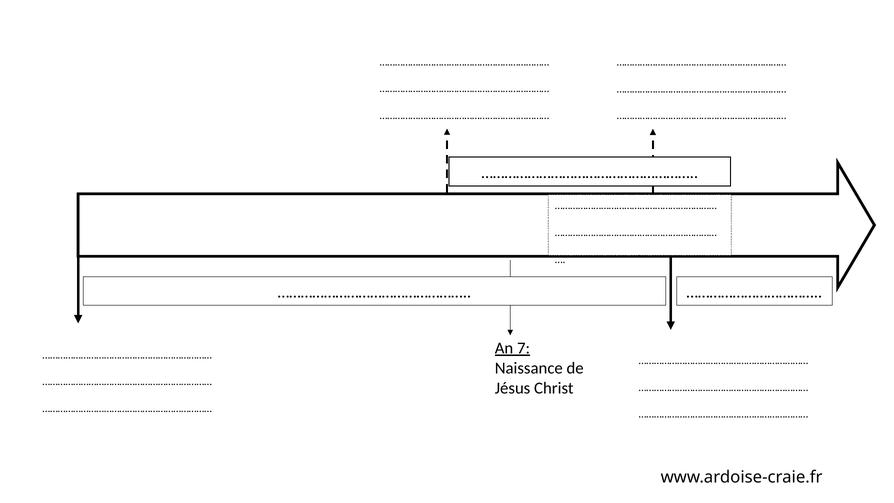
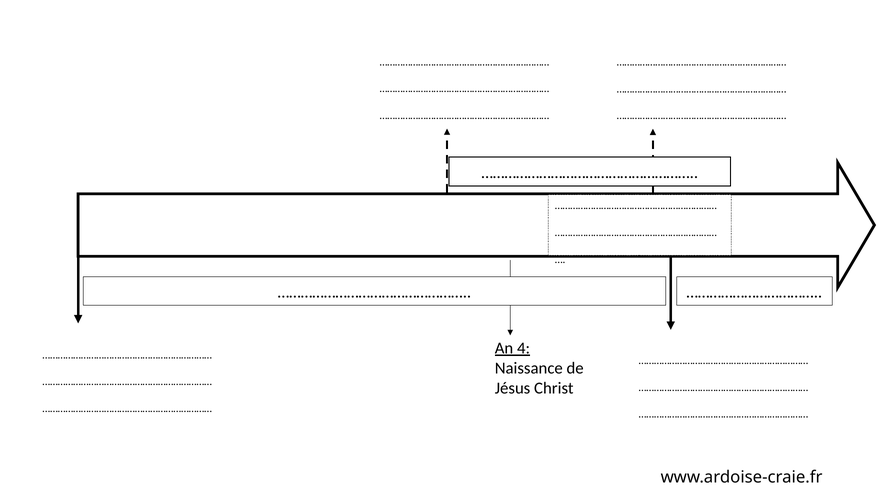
7: 7 -> 4
